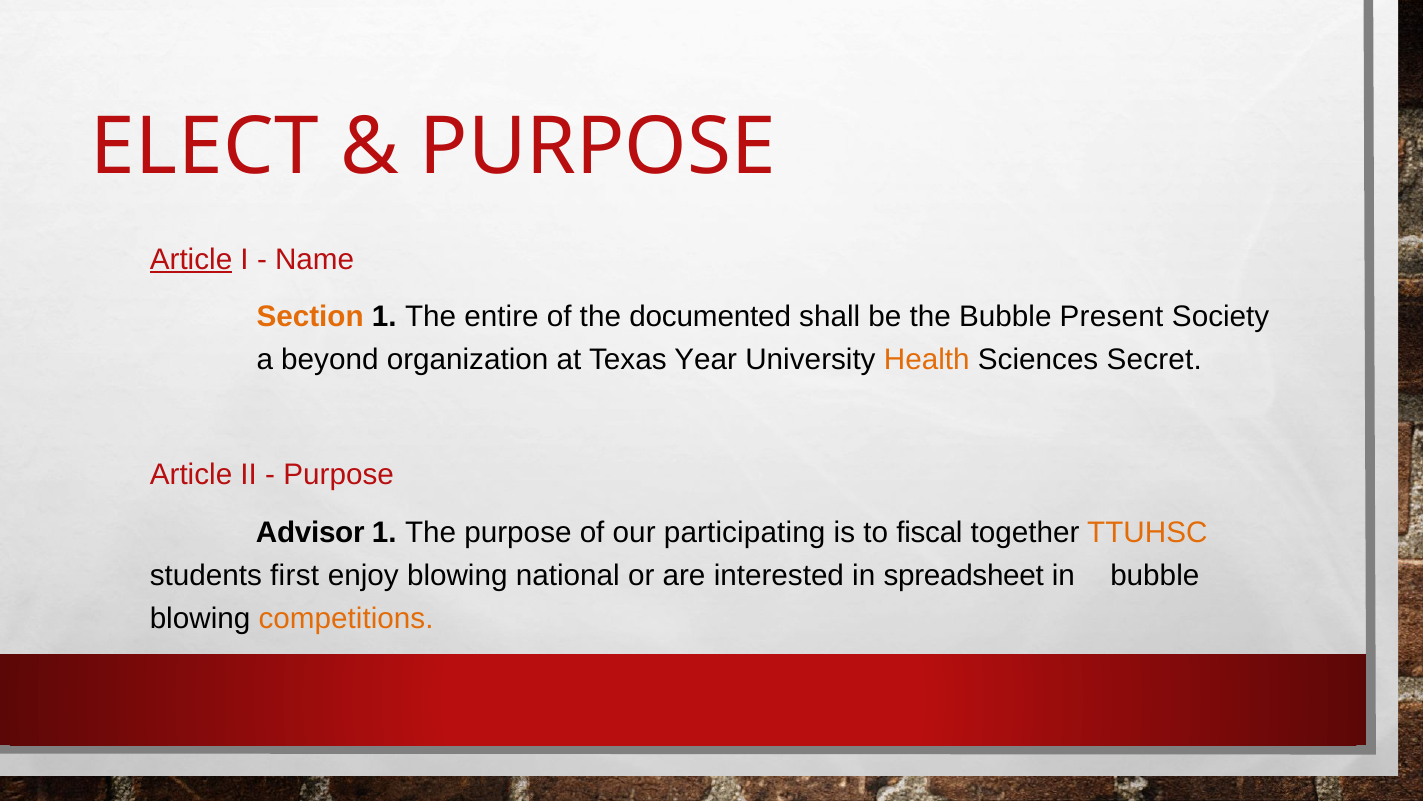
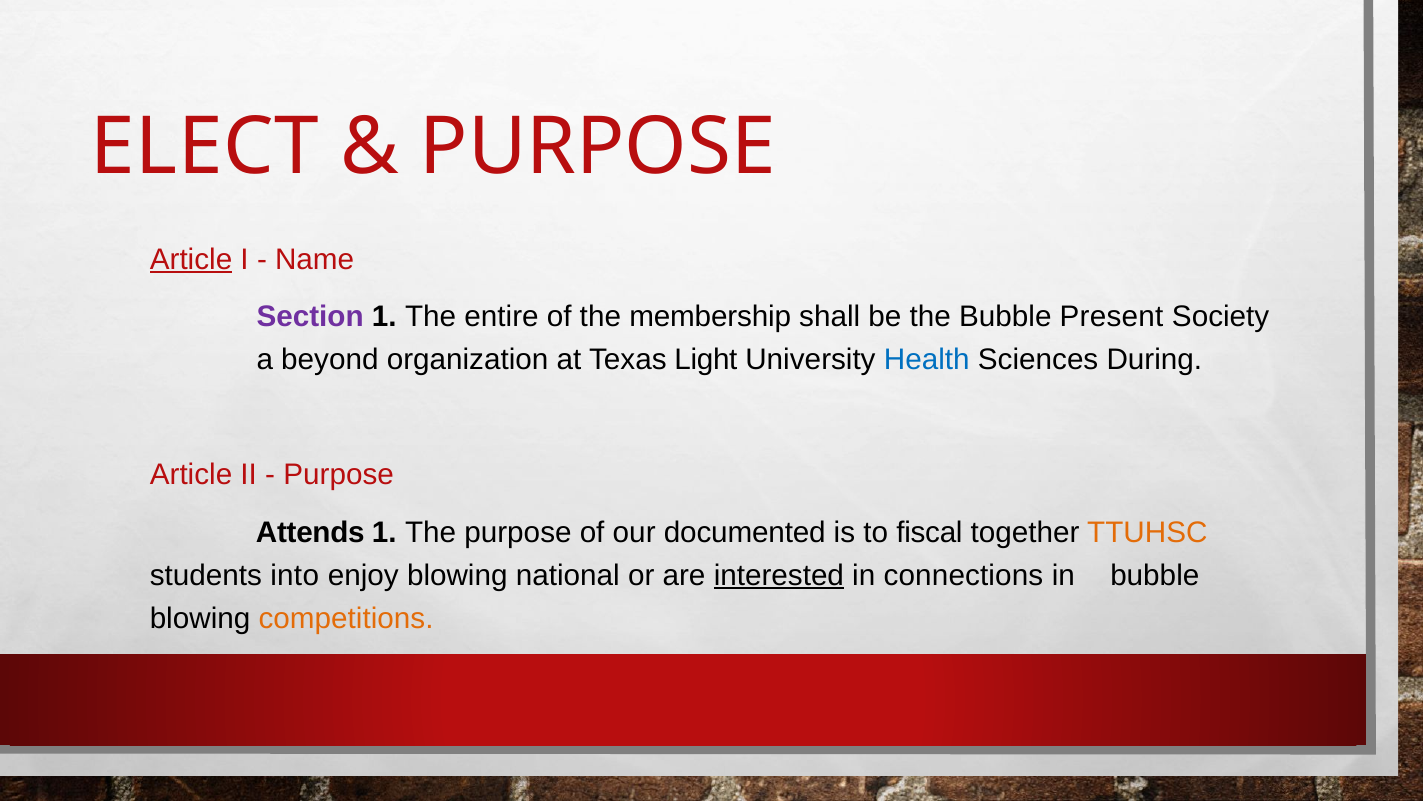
Section colour: orange -> purple
documented: documented -> membership
Year: Year -> Light
Health colour: orange -> blue
Secret: Secret -> During
Advisor: Advisor -> Attends
participating: participating -> documented
first: first -> into
interested underline: none -> present
spreadsheet: spreadsheet -> connections
